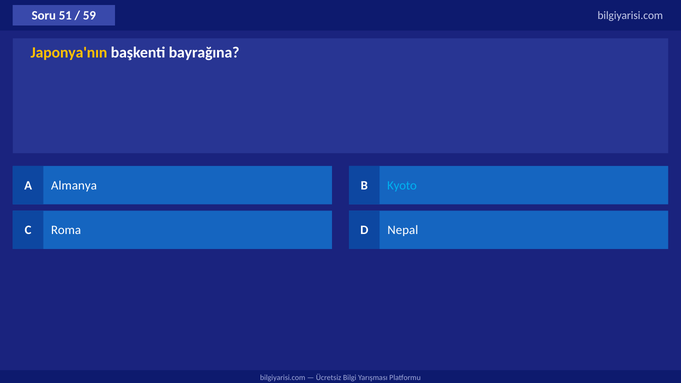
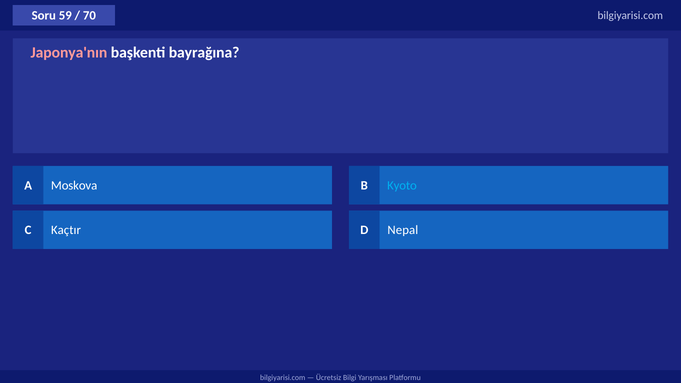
51: 51 -> 59
59: 59 -> 70
Japonya'nın colour: yellow -> pink
Almanya: Almanya -> Moskova
Roma: Roma -> Kaçtır
